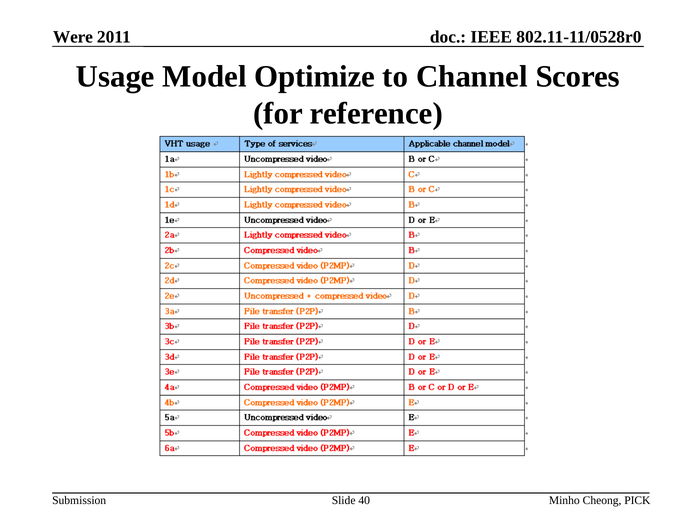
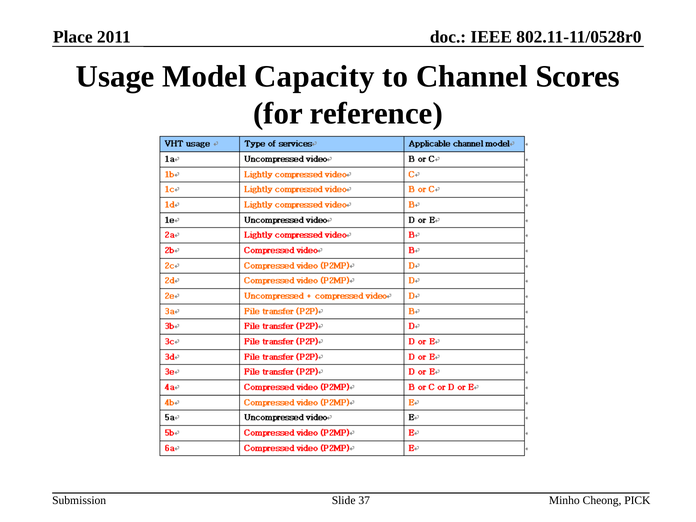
Were: Were -> Place
Optimize: Optimize -> Capacity
40: 40 -> 37
